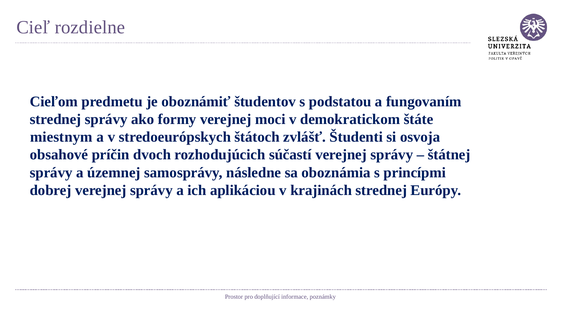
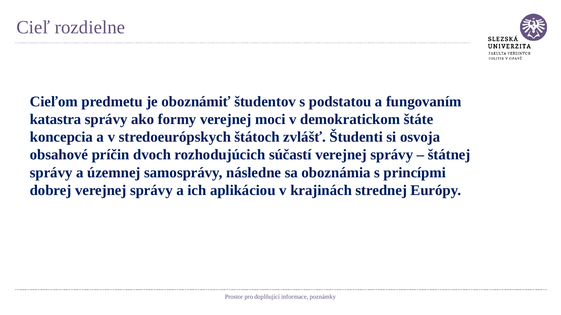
strednej at (56, 120): strednej -> katastra
miestnym: miestnym -> koncepcia
